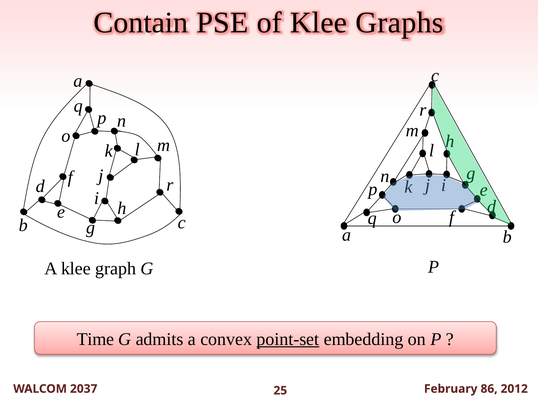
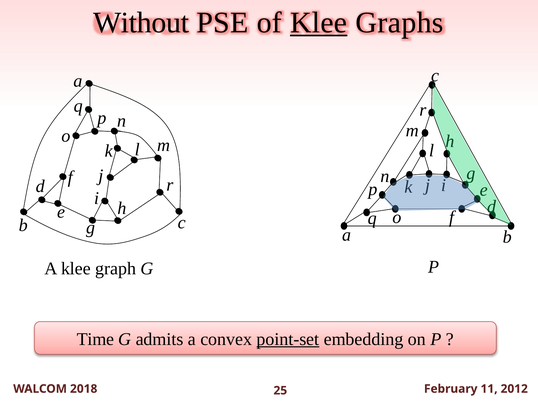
Contain: Contain -> Without
Klee at (319, 23) underline: none -> present
2037: 2037 -> 2018
86: 86 -> 11
